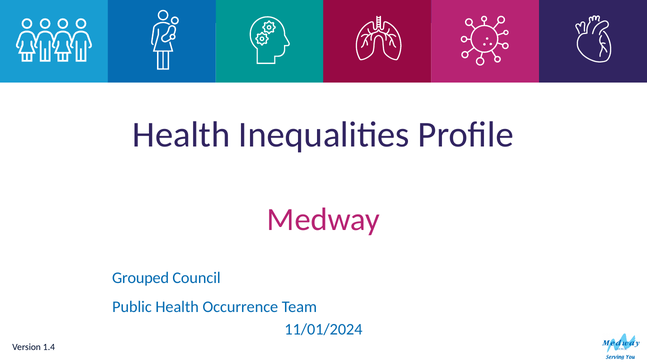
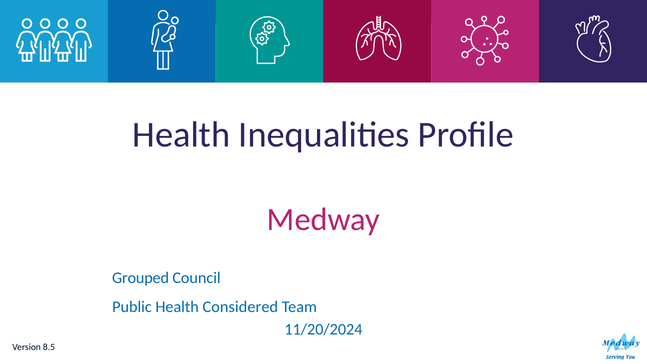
Occurrence: Occurrence -> Considered
11/01/2024: 11/01/2024 -> 11/20/2024
1.4: 1.4 -> 8.5
